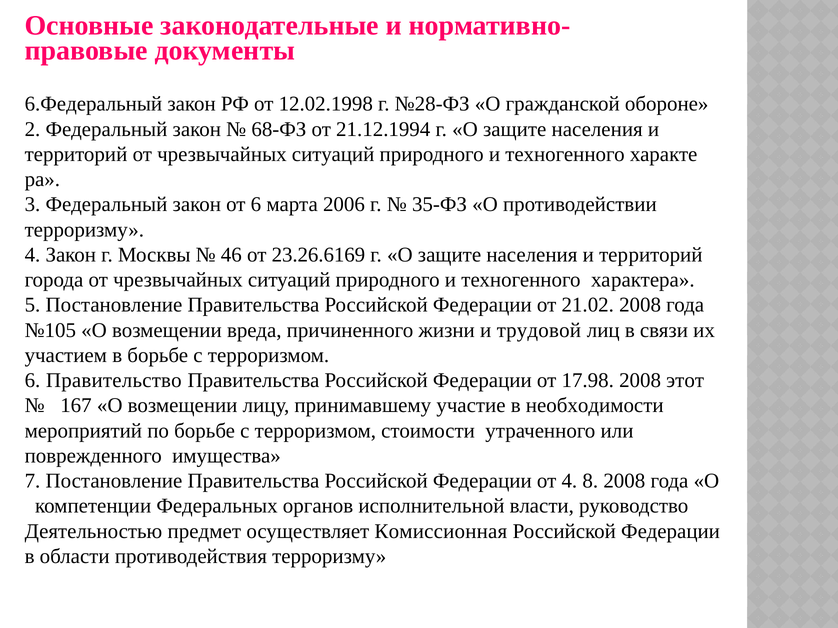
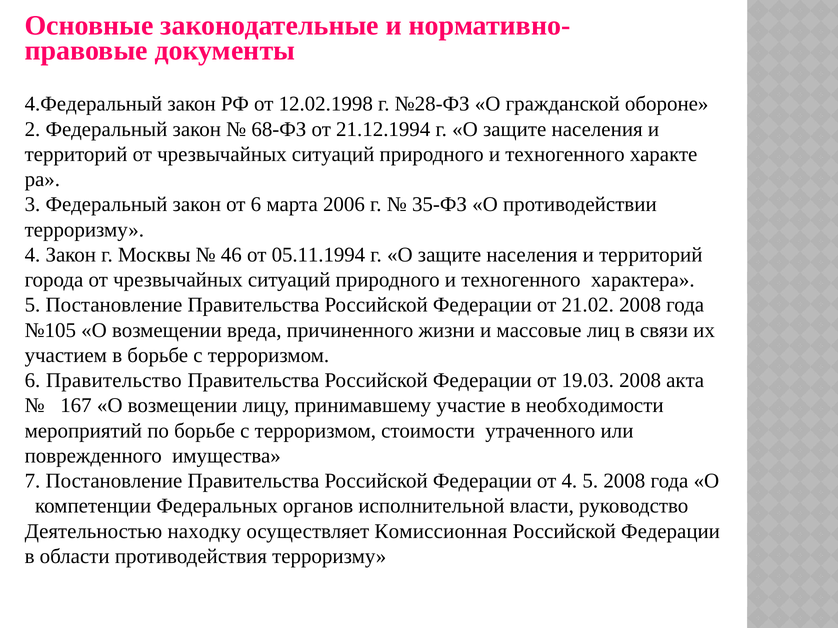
6.Федеральный: 6.Федеральный -> 4.Федеральный
23.26.6169: 23.26.6169 -> 05.11.1994
трудовой: трудовой -> массовые
17.98: 17.98 -> 19.03
этот: этот -> акта
4 8: 8 -> 5
предмет: предмет -> находку
